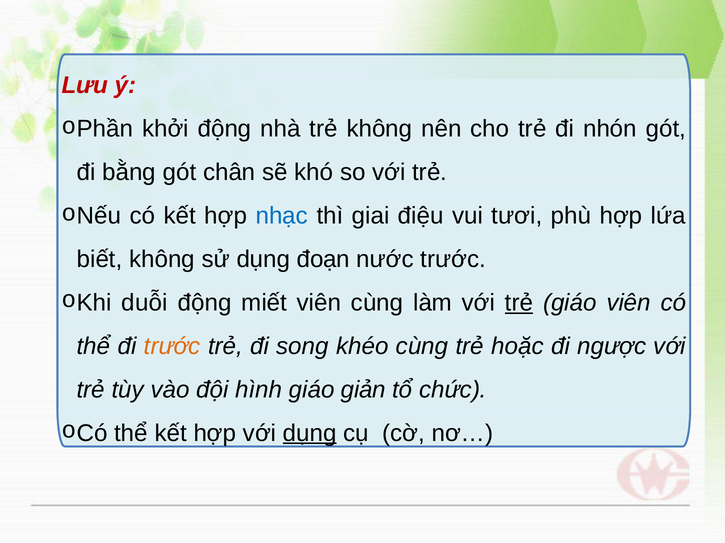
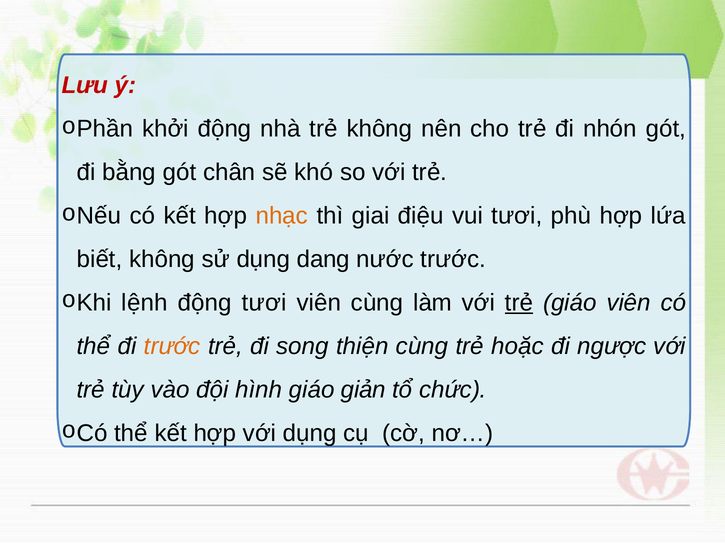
nhạc colour: blue -> orange
đoạn: đoạn -> dang
duỗi: duỗi -> lệnh
động miết: miết -> tươi
khéo: khéo -> thiện
dụng at (310, 434) underline: present -> none
